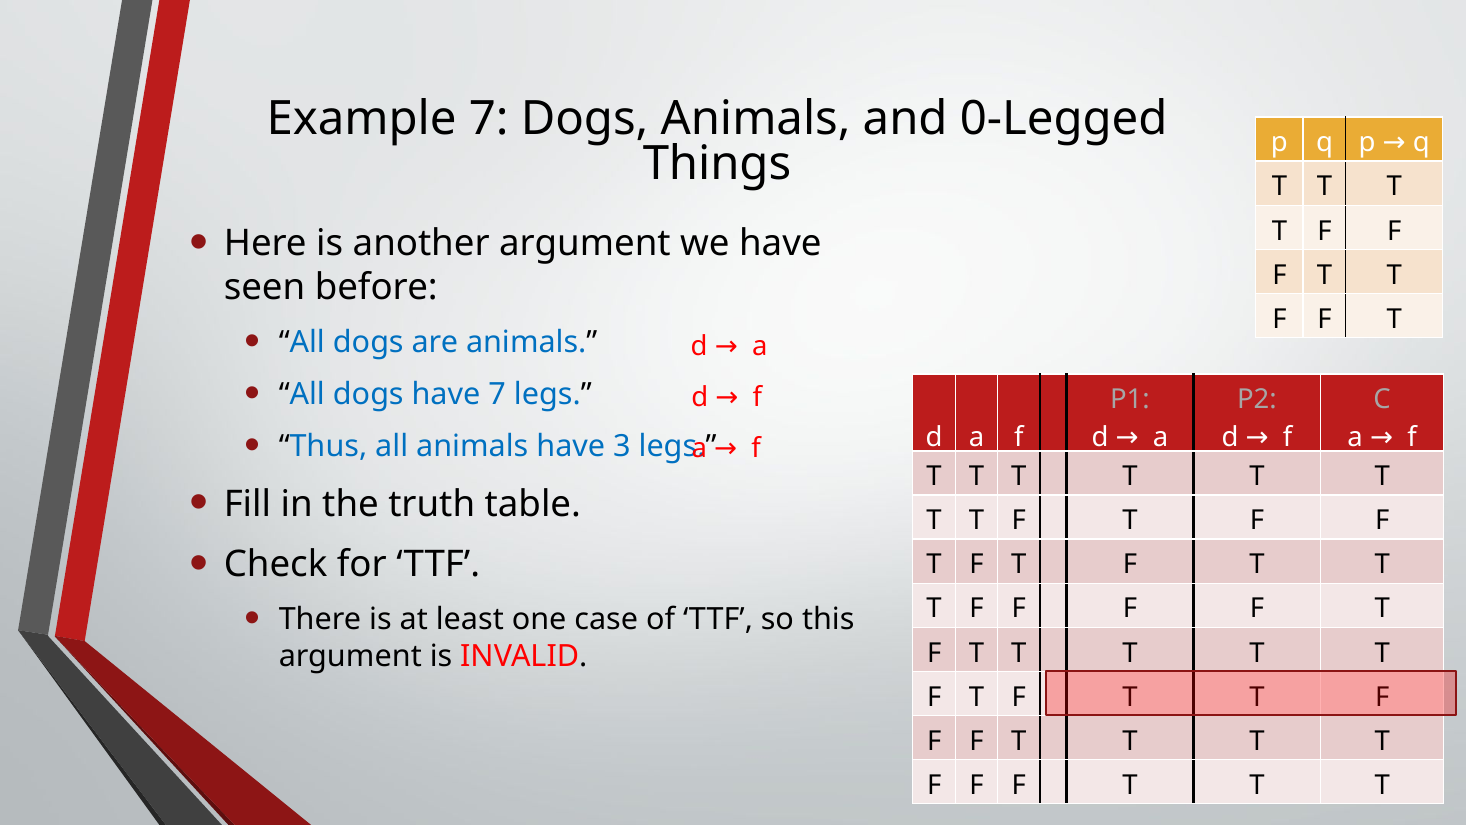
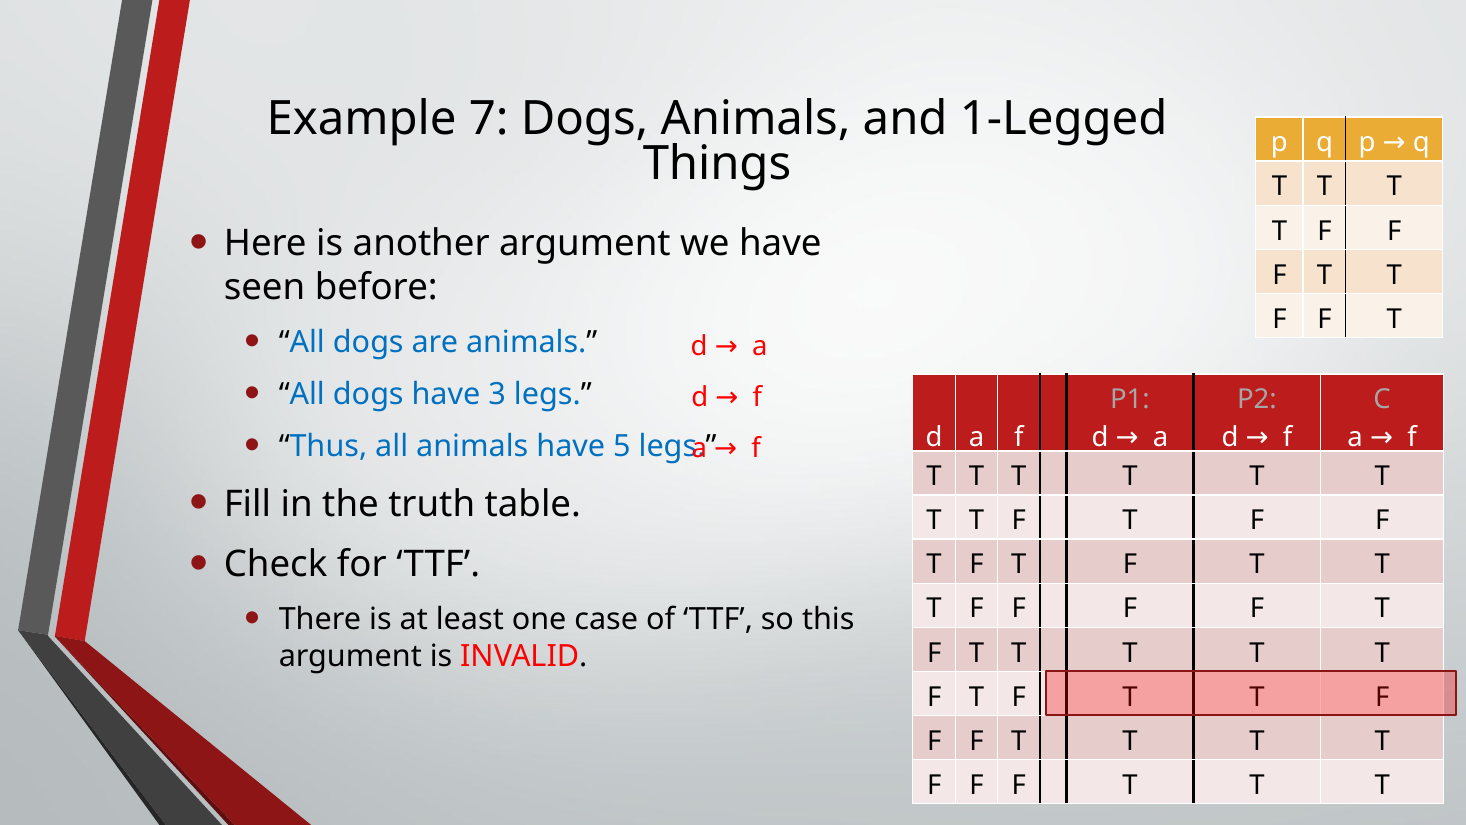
0-Legged: 0-Legged -> 1-Legged
have 7: 7 -> 3
3: 3 -> 5
